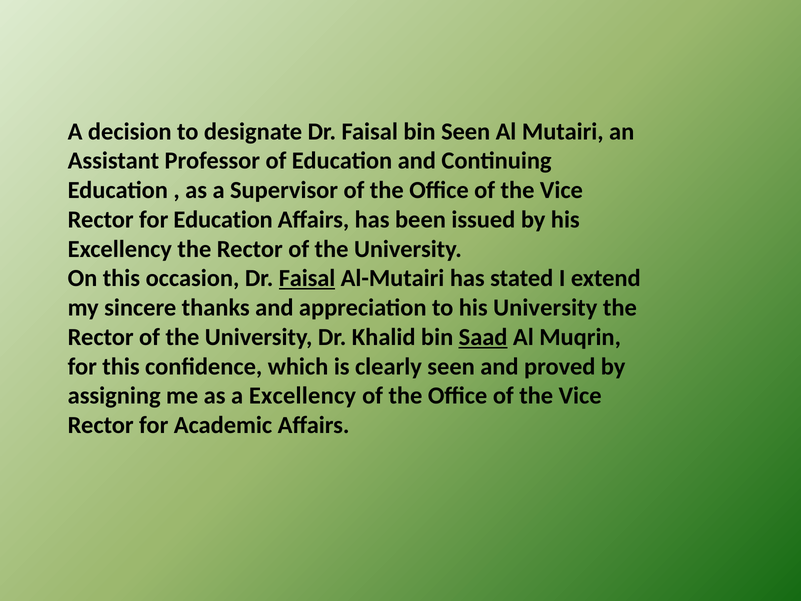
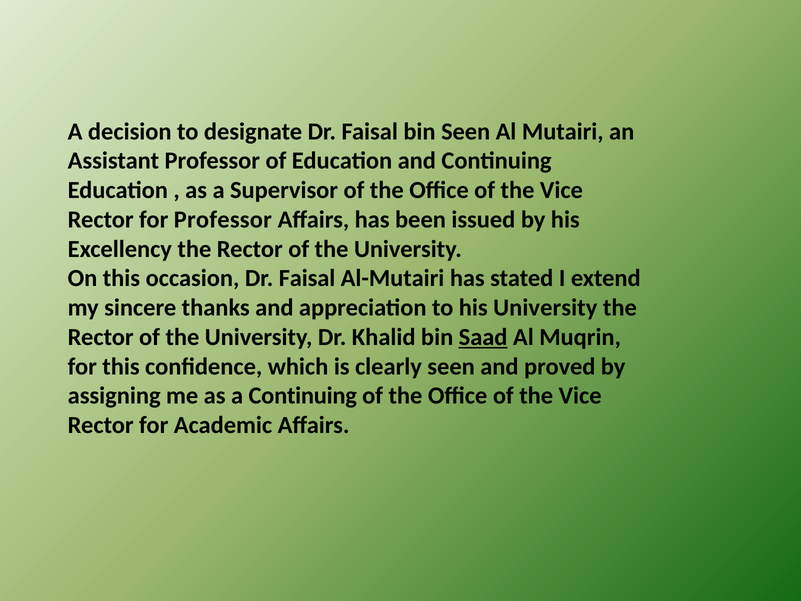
for Education: Education -> Professor
Faisal at (307, 278) underline: present -> none
a Excellency: Excellency -> Continuing
